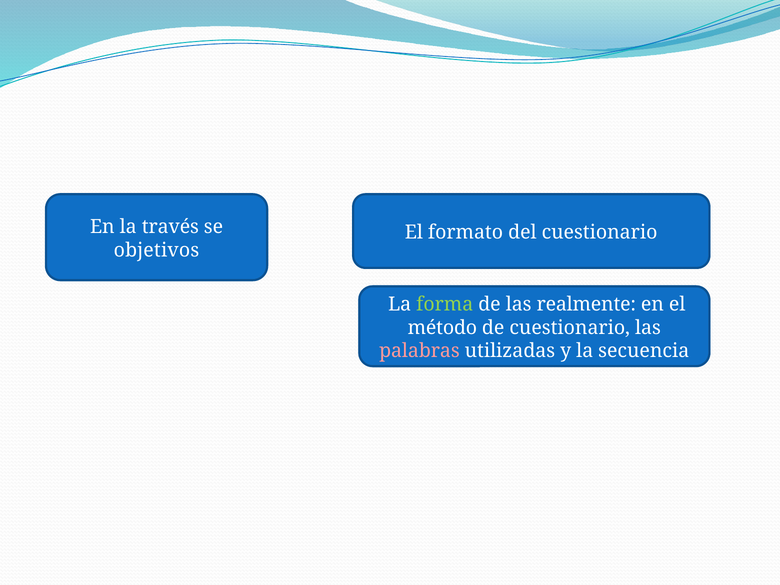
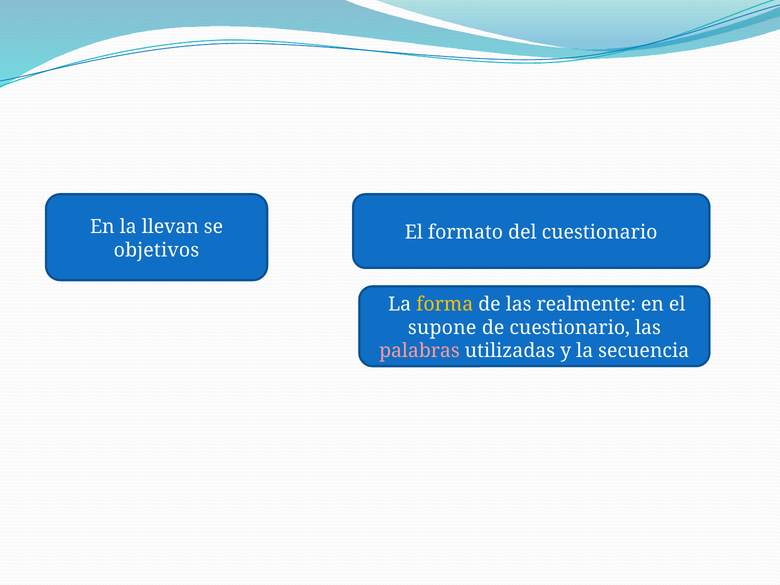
través: través -> llevan
forma colour: light green -> yellow
método: método -> supone
